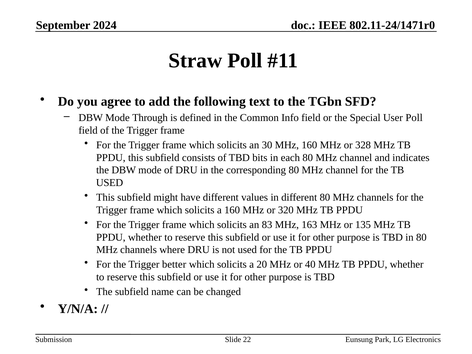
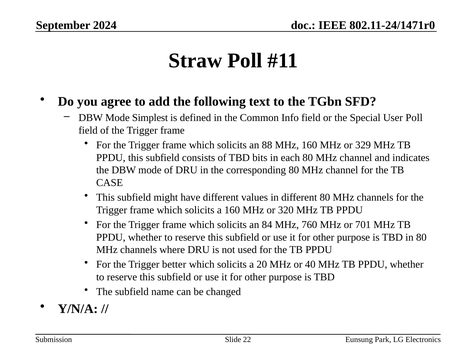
Through: Through -> Simplest
30: 30 -> 88
328: 328 -> 329
USED at (110, 183): USED -> CASE
83: 83 -> 84
163: 163 -> 760
135: 135 -> 701
